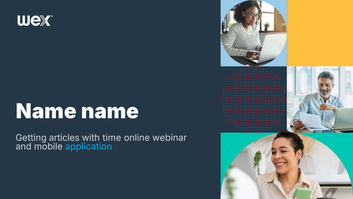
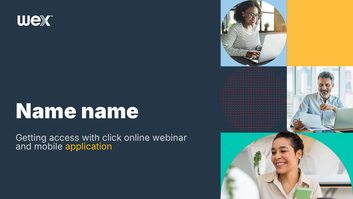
articles: articles -> access
time: time -> click
application colour: light blue -> yellow
